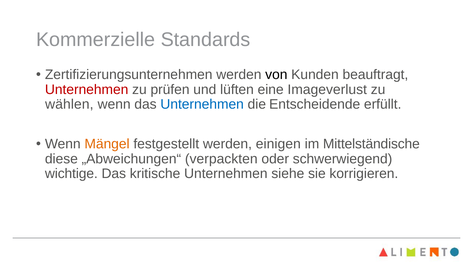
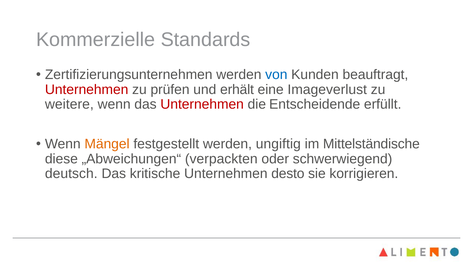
von colour: black -> blue
lüften: lüften -> erhält
wählen: wählen -> weitere
Unternehmen at (202, 104) colour: blue -> red
einigen: einigen -> ungiftig
wichtige: wichtige -> deutsch
siehe: siehe -> desto
